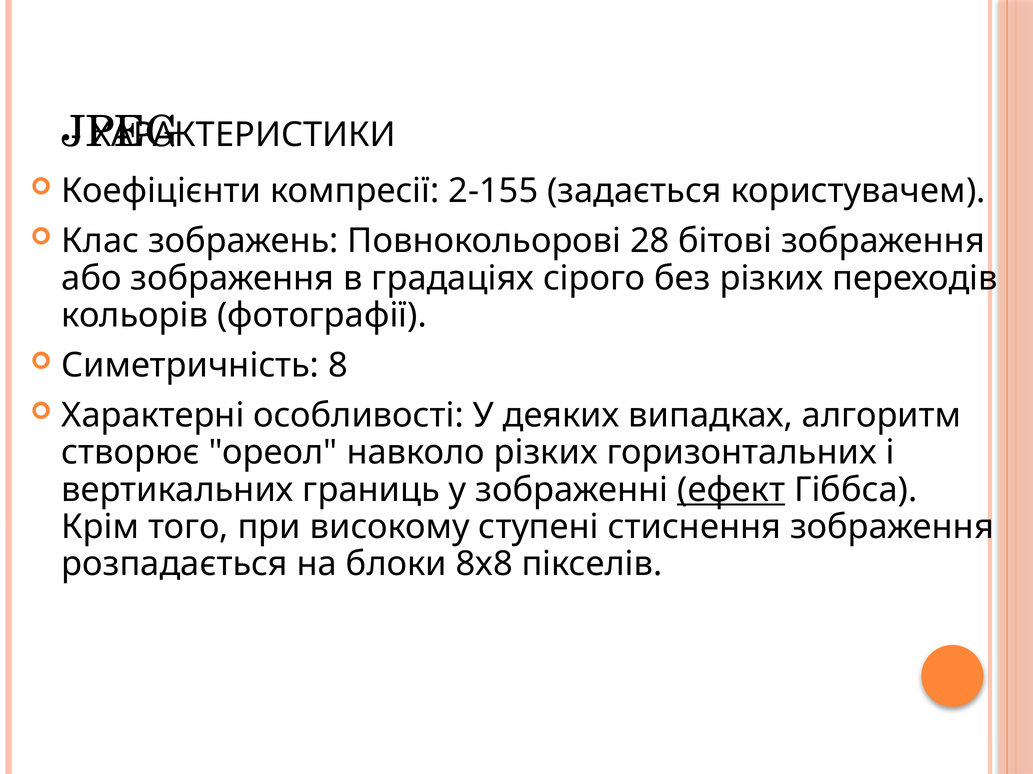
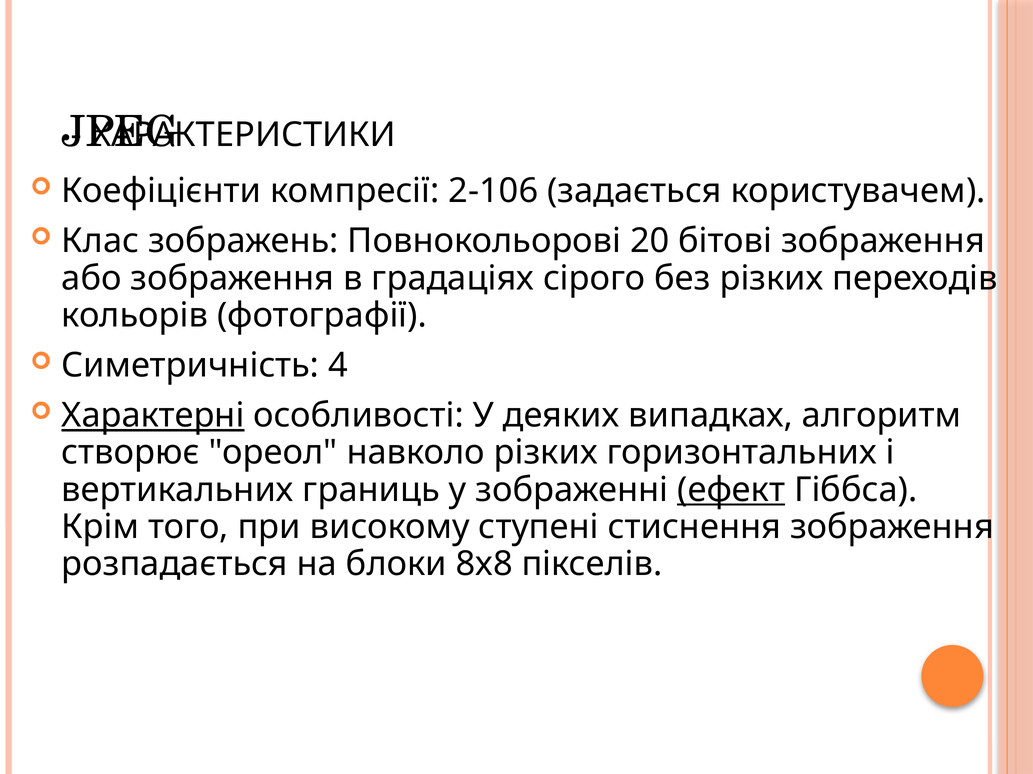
2-155: 2-155 -> 2-106
28: 28 -> 20
8: 8 -> 4
Характерні underline: none -> present
